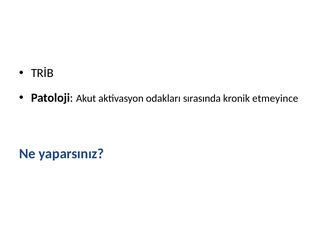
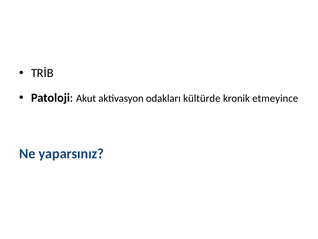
sırasında: sırasında -> kültürde
